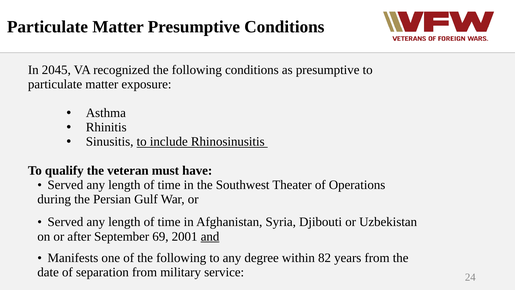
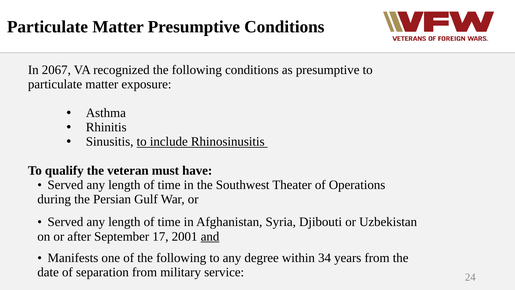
2045: 2045 -> 2067
69: 69 -> 17
82: 82 -> 34
